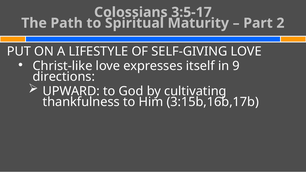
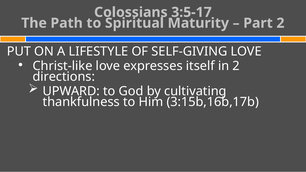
in 9: 9 -> 2
